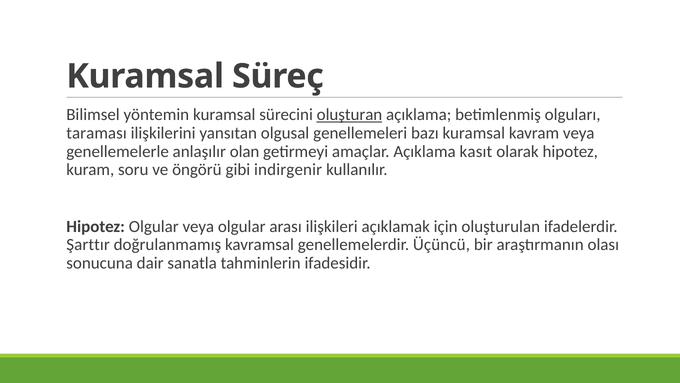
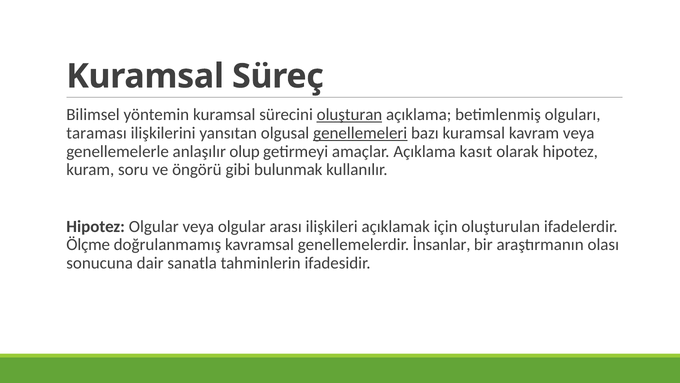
genellemeleri underline: none -> present
olan: olan -> olup
indirgenir: indirgenir -> bulunmak
Şarttır: Şarttır -> Ölçme
Üçüncü: Üçüncü -> İnsanlar
